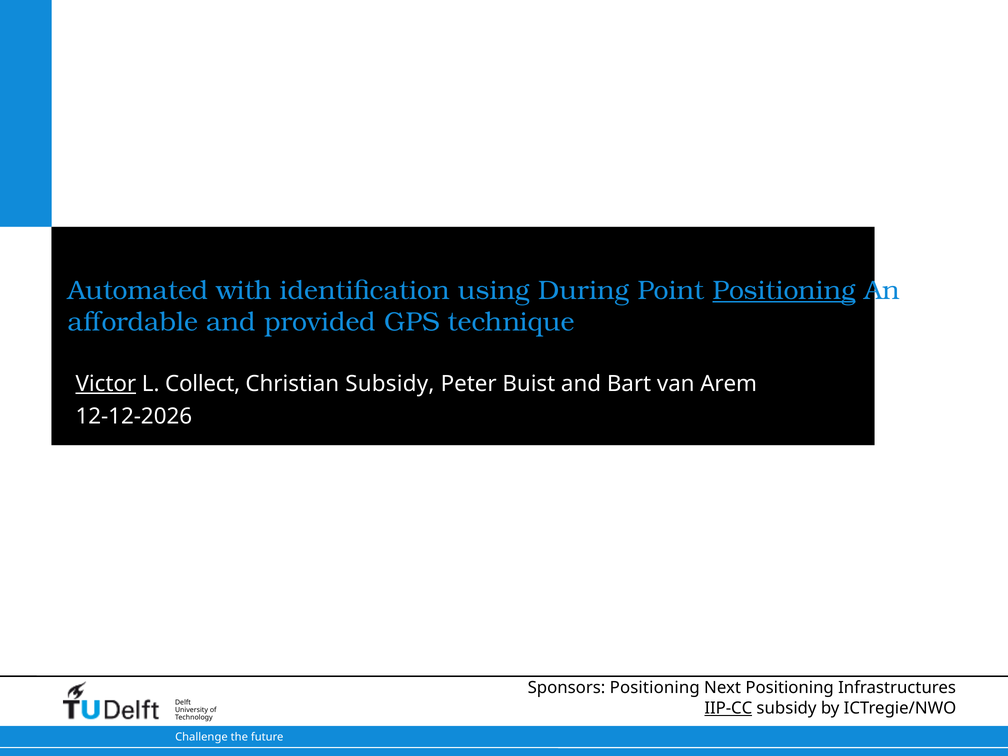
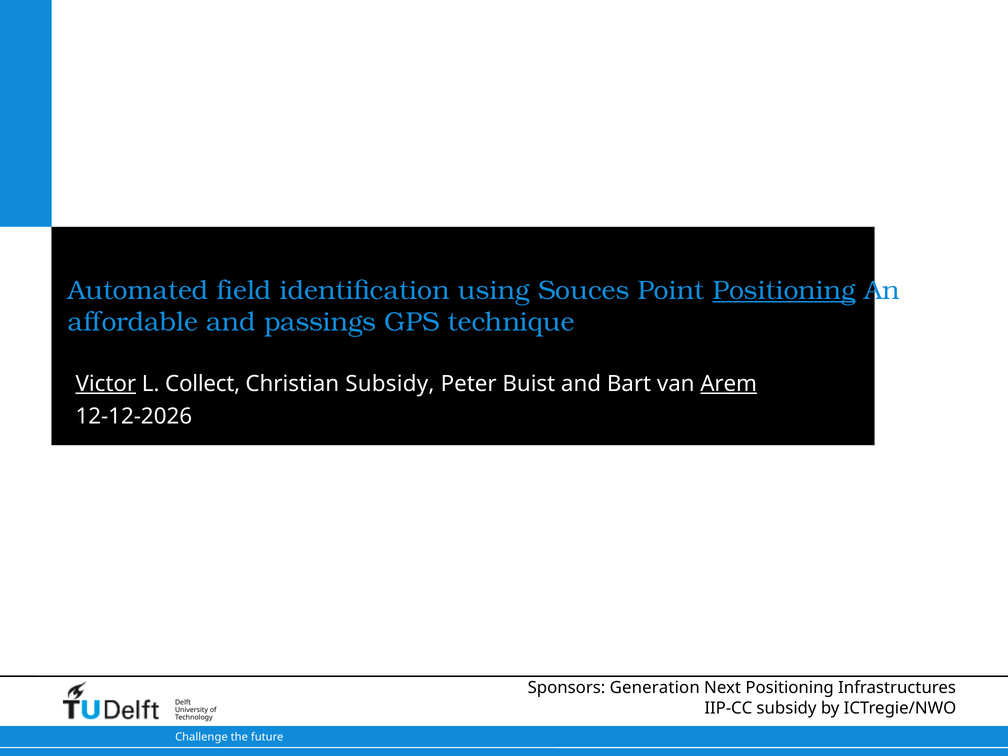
with: with -> field
During: During -> Souces
provided: provided -> passings
Arem underline: none -> present
Sponsors Positioning: Positioning -> Generation
IIP-CC underline: present -> none
